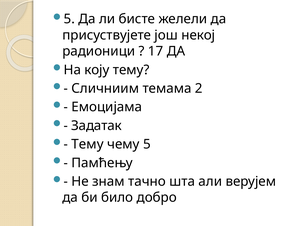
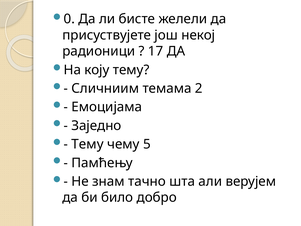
5 at (69, 19): 5 -> 0
Задатак: Задатак -> Заједно
